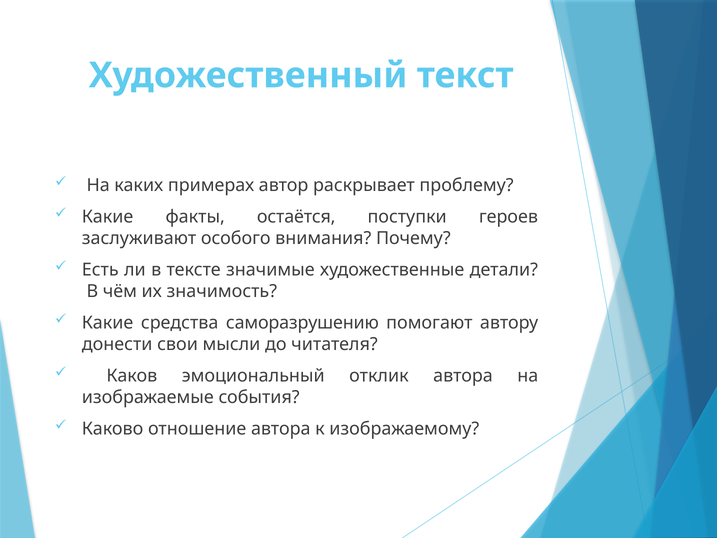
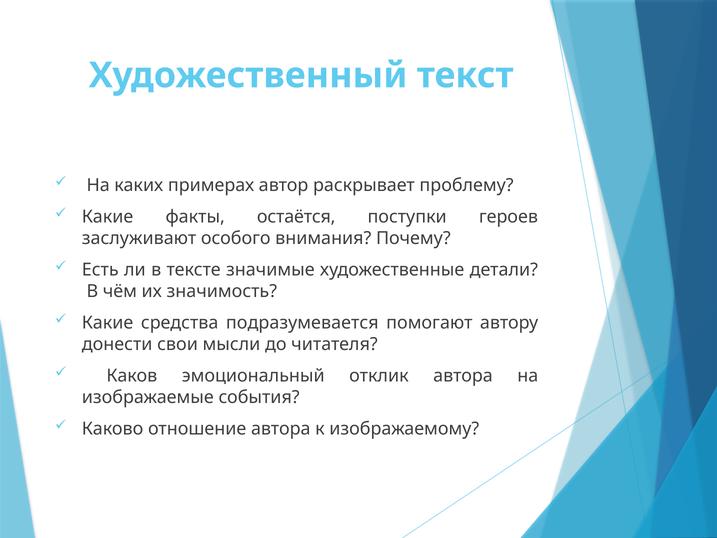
саморазрушению: саморазрушению -> подразумевается
